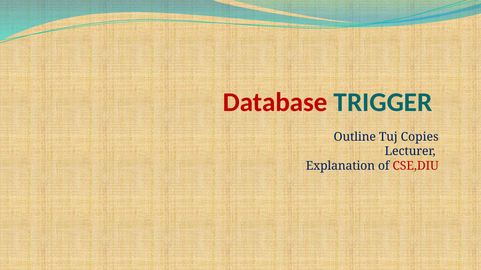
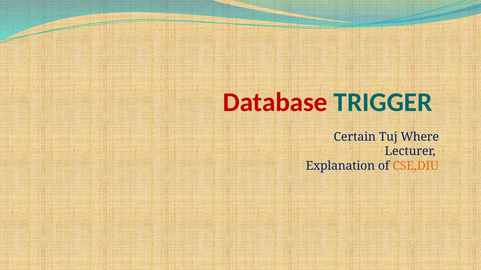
Outline: Outline -> Certain
Copies: Copies -> Where
CSE,DIU colour: red -> orange
